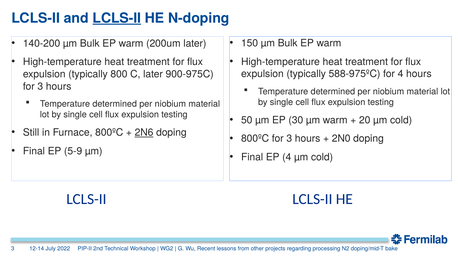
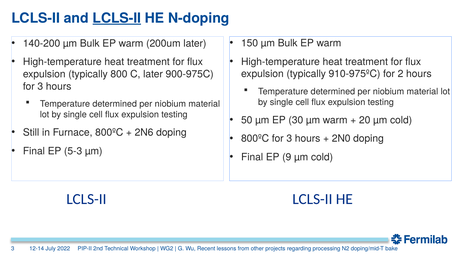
588-975ºC: 588-975ºC -> 910-975ºC
for 4: 4 -> 2
2N6 underline: present -> none
5-9: 5-9 -> 5-3
EP 4: 4 -> 9
